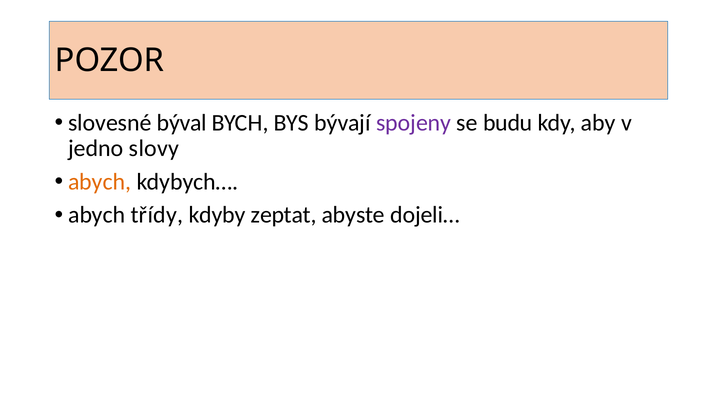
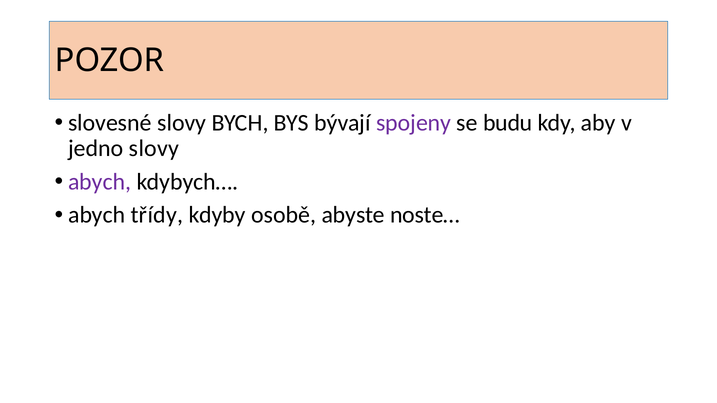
slovesné býval: býval -> slovy
abych at (100, 182) colour: orange -> purple
zeptat: zeptat -> osobě
dojeli…: dojeli… -> noste…
